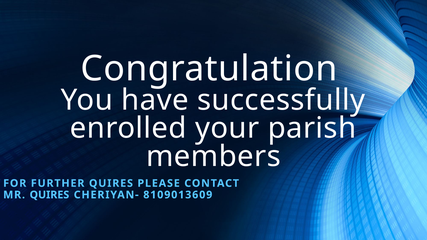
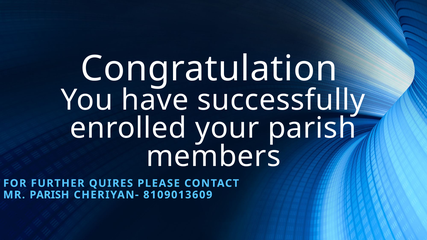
MR QUIRES: QUIRES -> PARISH
